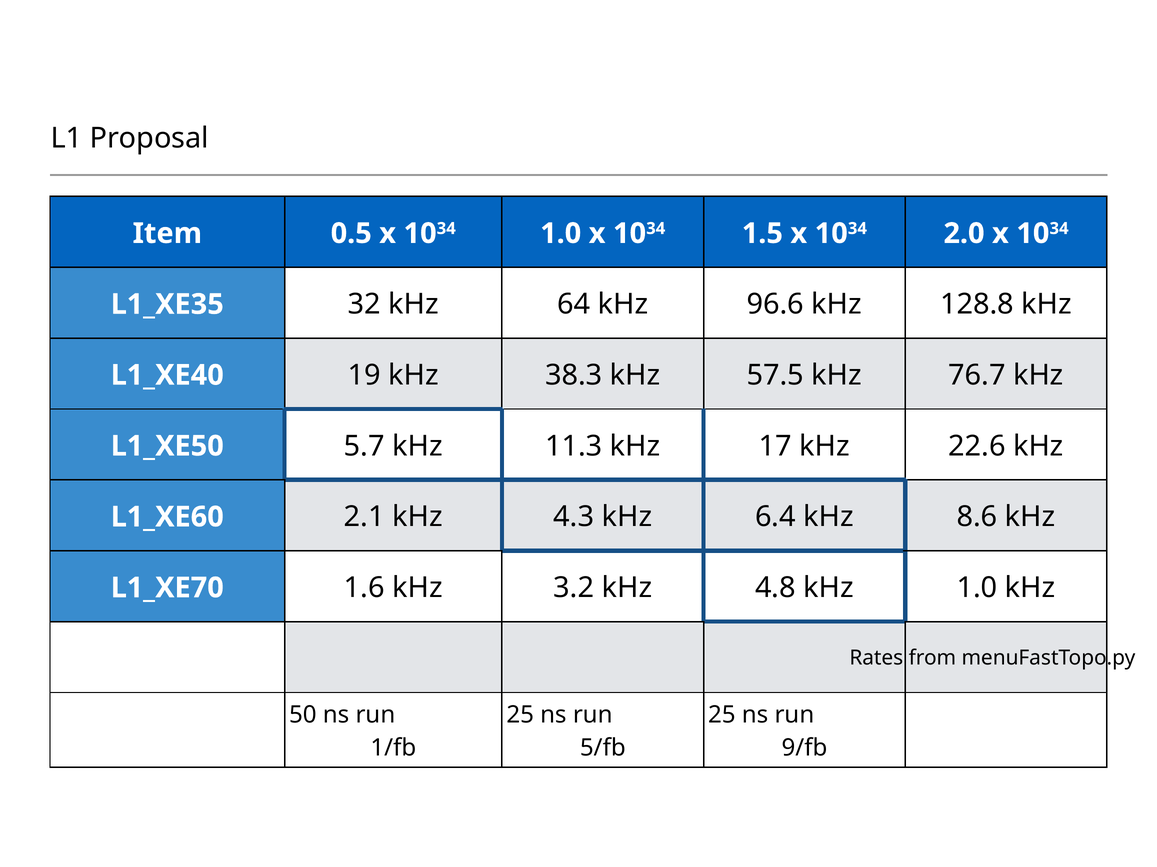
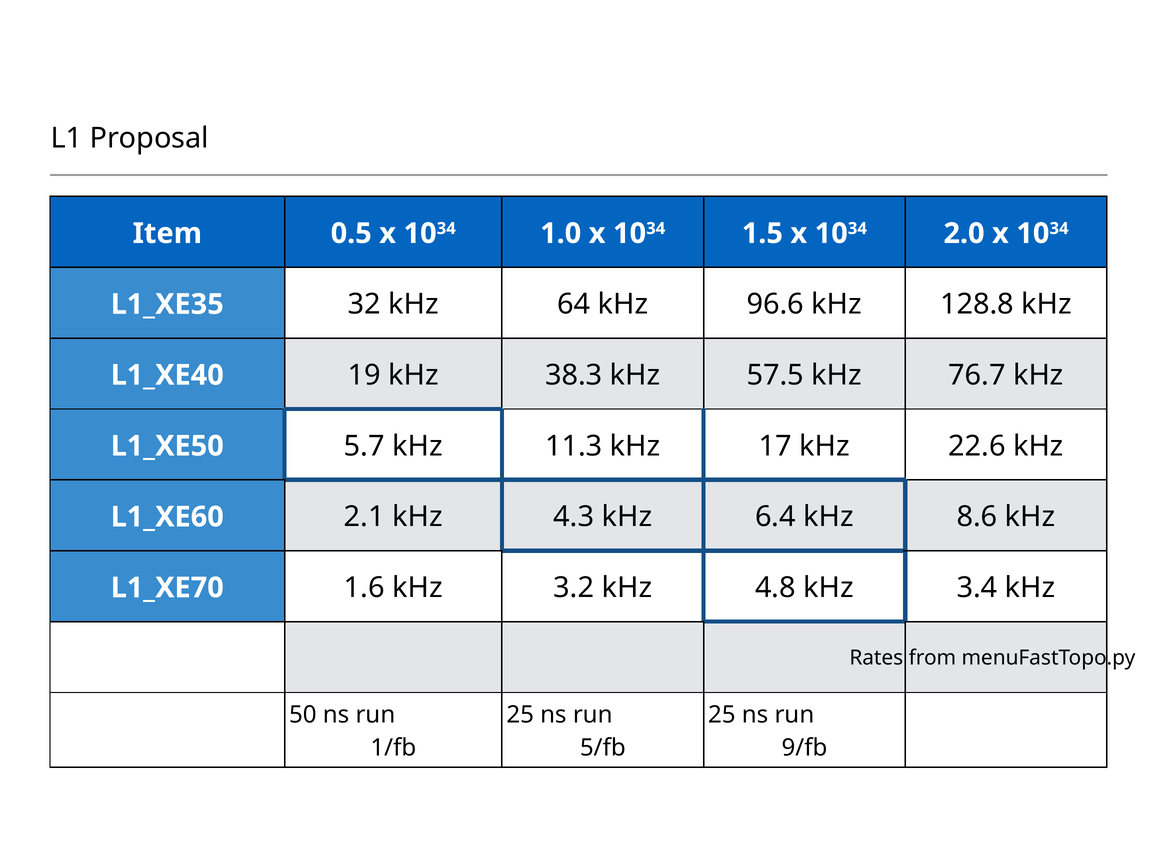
kHz 1.0: 1.0 -> 3.4
